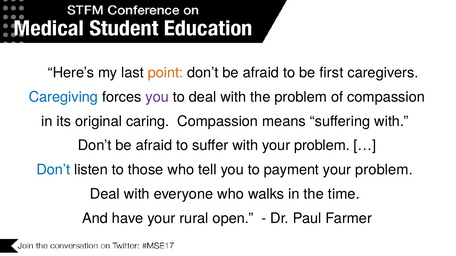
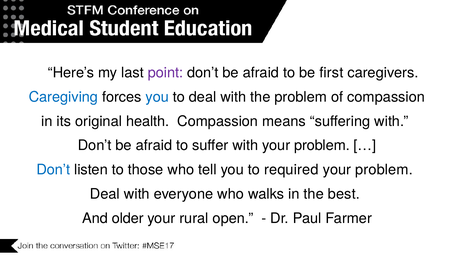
point colour: orange -> purple
you at (157, 97) colour: purple -> blue
caring: caring -> health
payment: payment -> required
time: time -> best
have: have -> older
